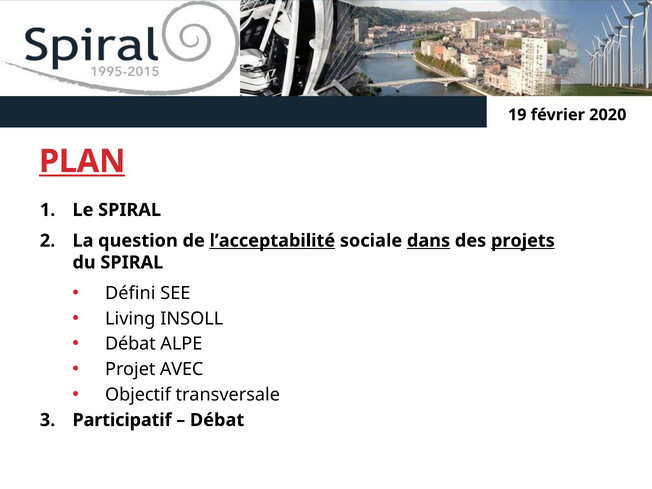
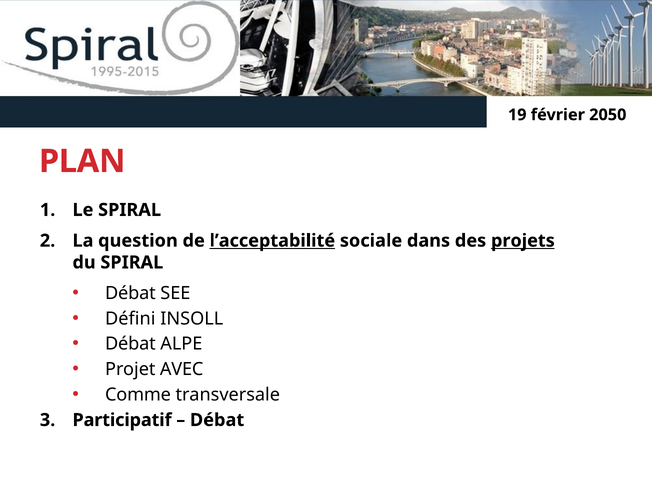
2020: 2020 -> 2050
PLAN underline: present -> none
dans underline: present -> none
Défini at (130, 293): Défini -> Débat
Living: Living -> Défini
Objectif: Objectif -> Comme
